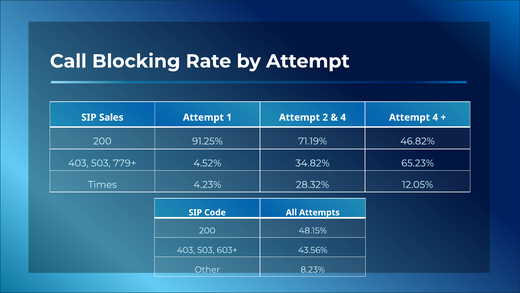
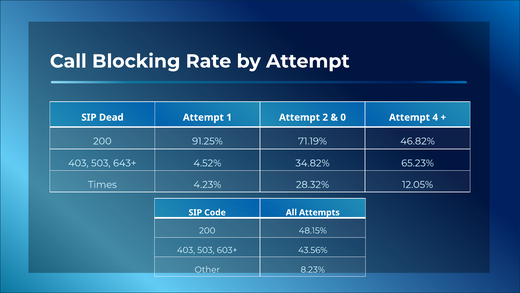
Sales: Sales -> Dead
4 at (343, 117): 4 -> 0
779+: 779+ -> 643+
